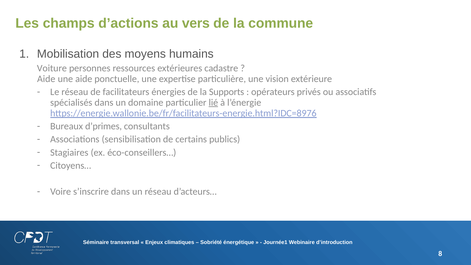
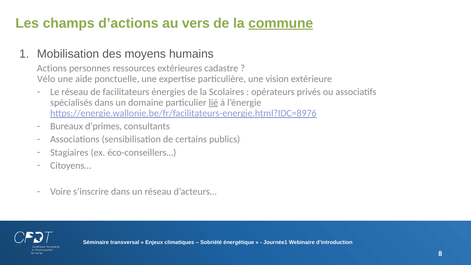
commune underline: none -> present
Voiture: Voiture -> Actions
Aide at (46, 79): Aide -> Vélo
Supports: Supports -> Scolaires
